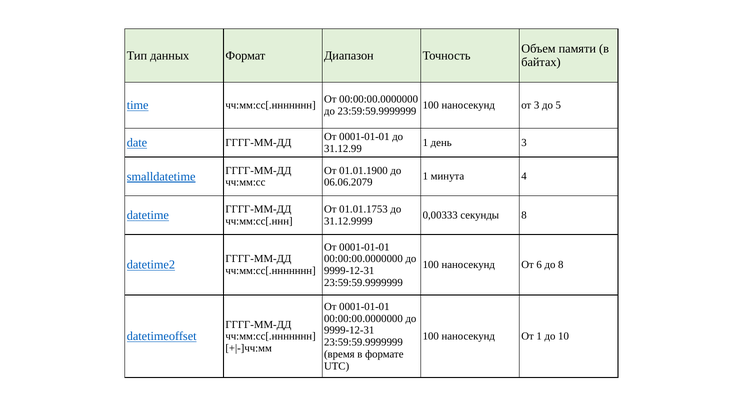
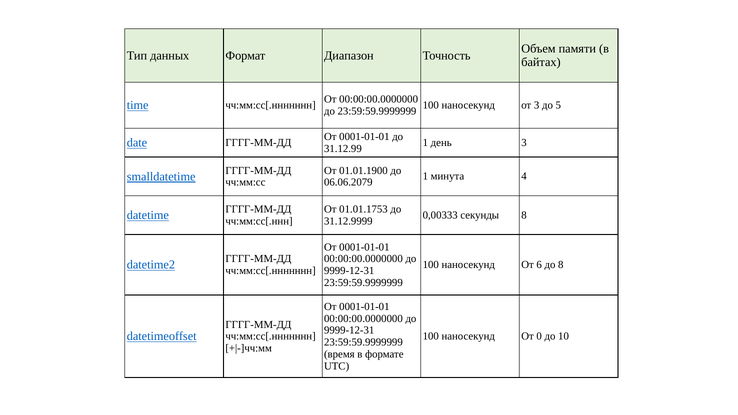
От 1: 1 -> 0
